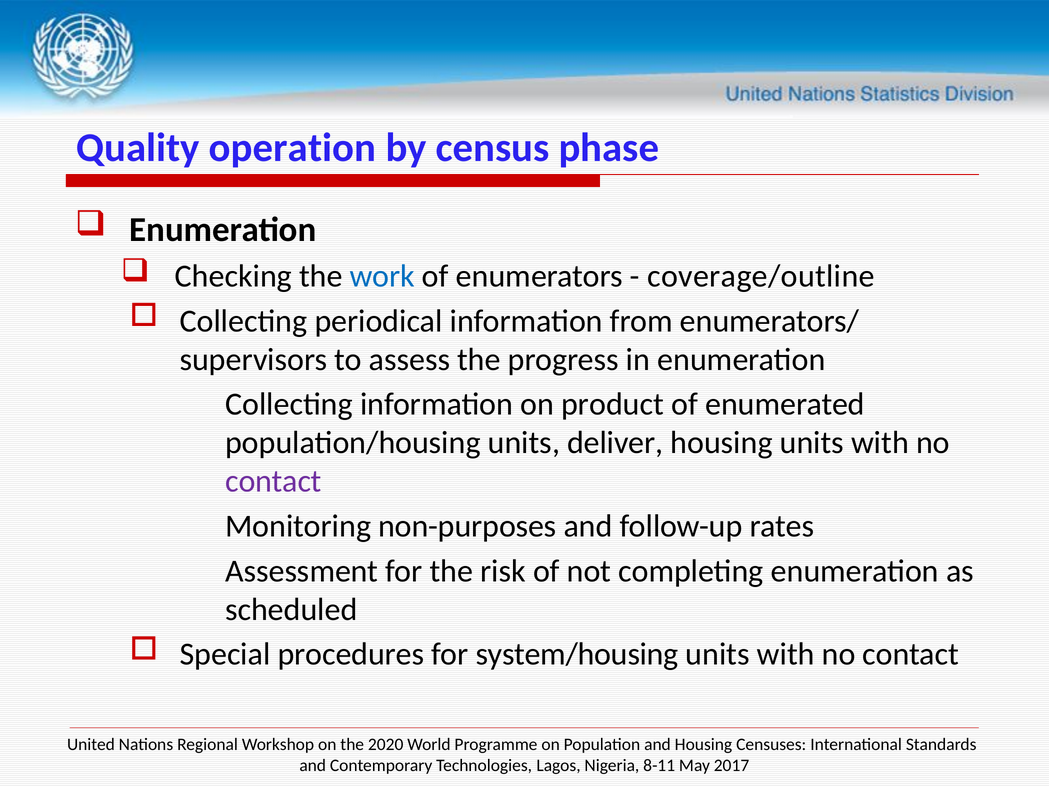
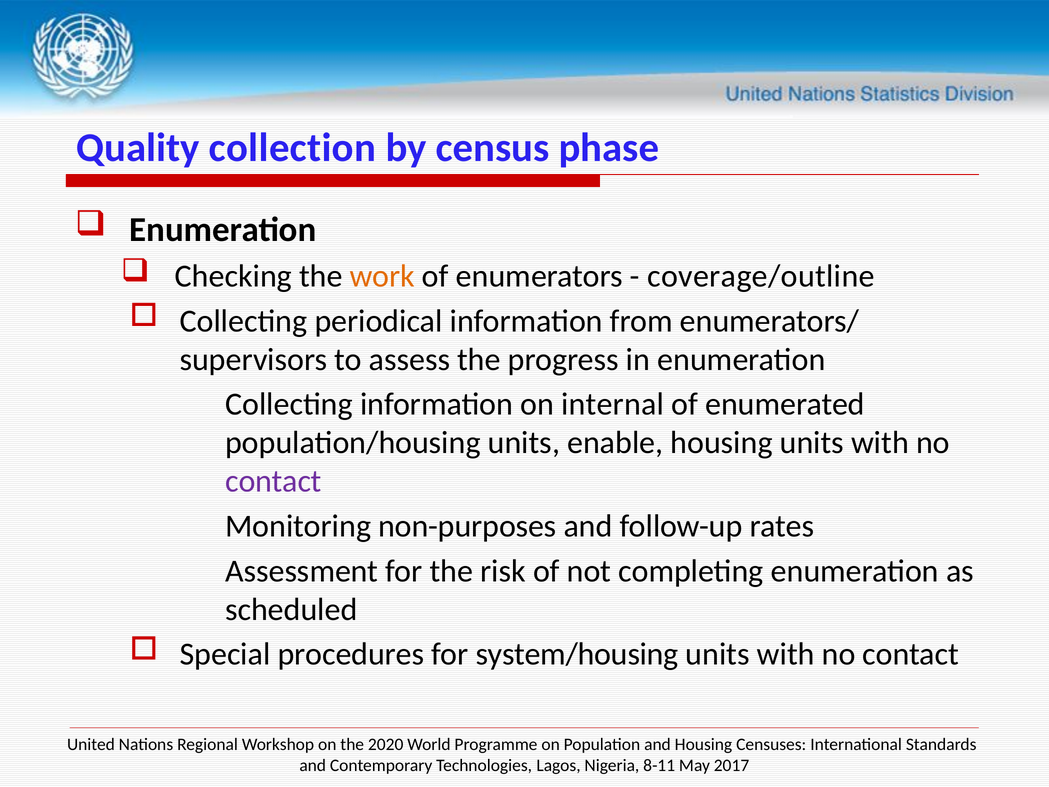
operation: operation -> collection
work colour: blue -> orange
product: product -> internal
deliver: deliver -> enable
